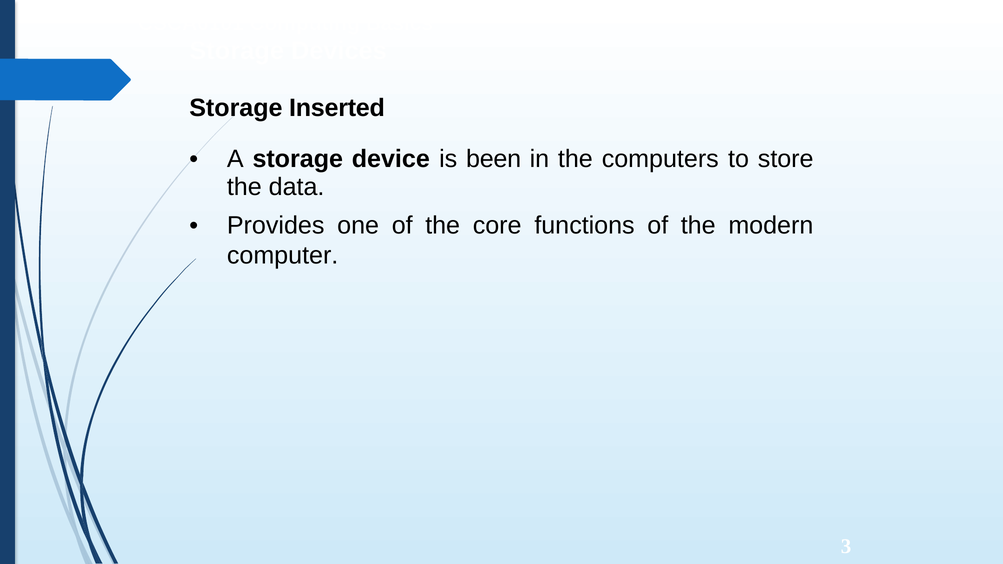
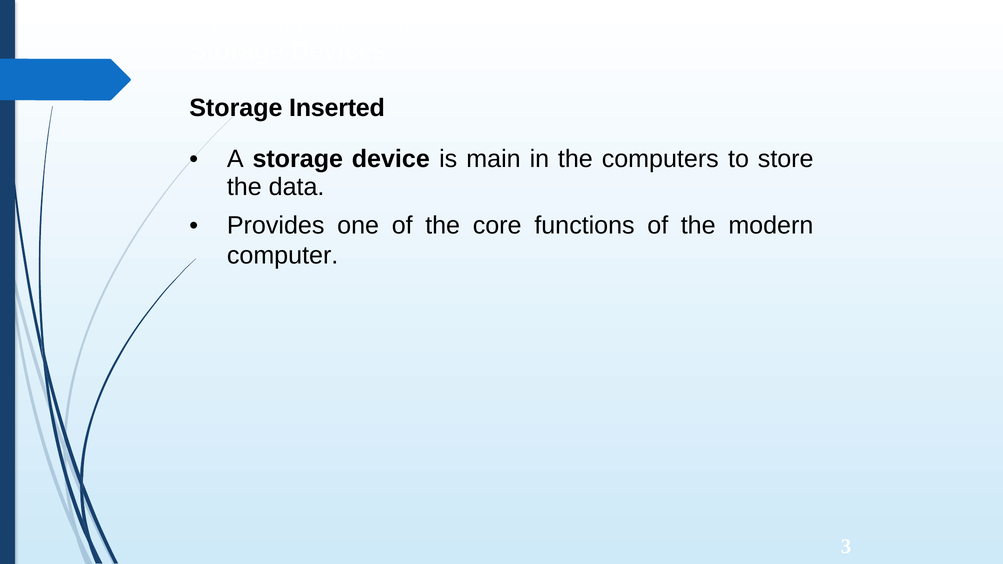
been: been -> main
